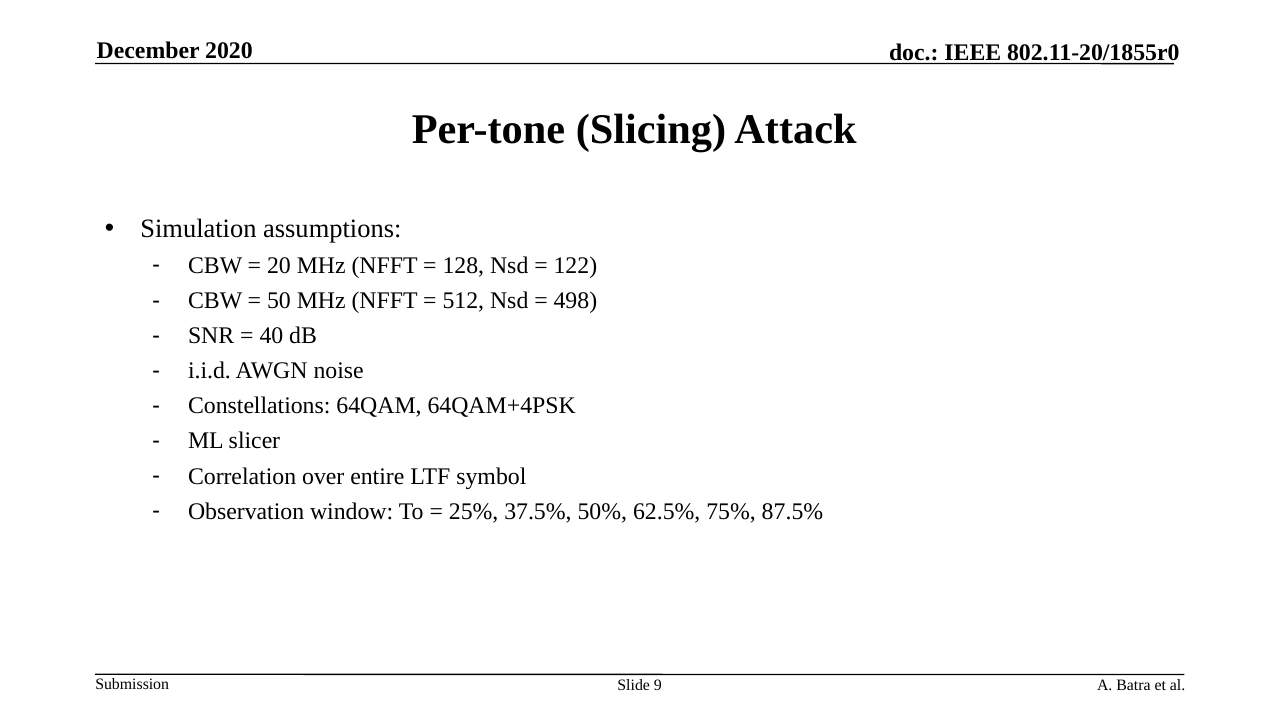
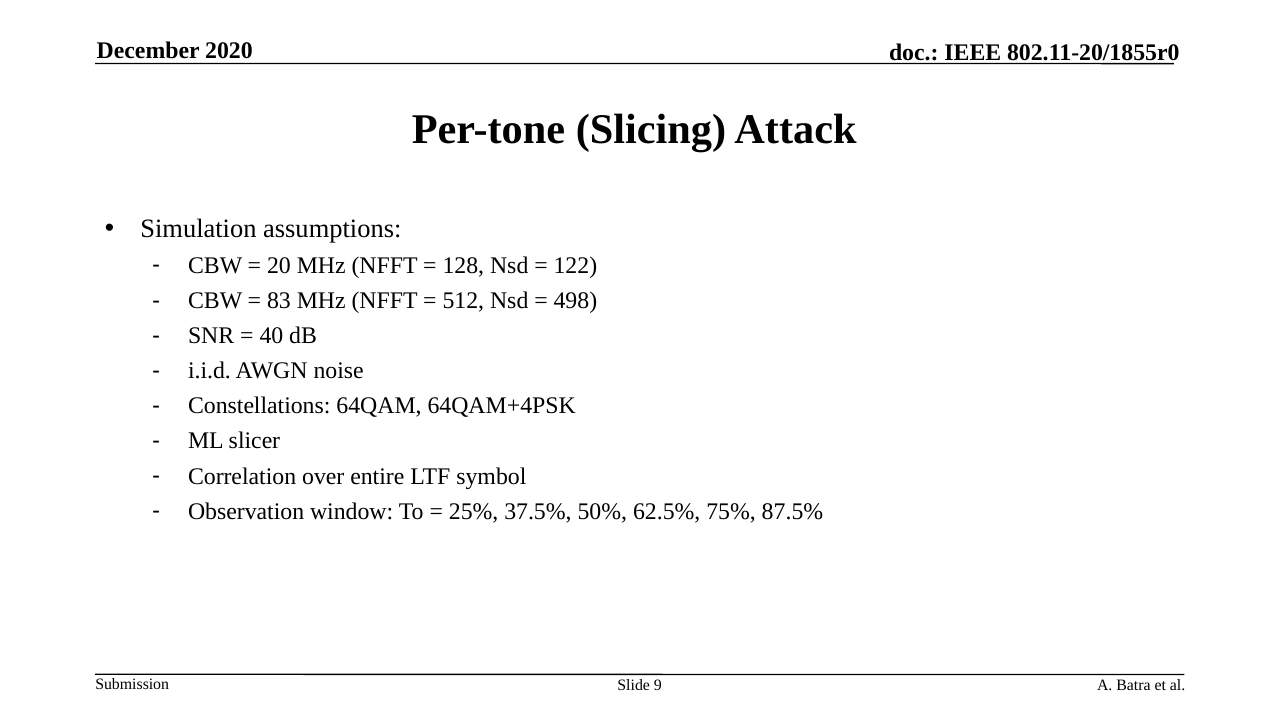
50: 50 -> 83
